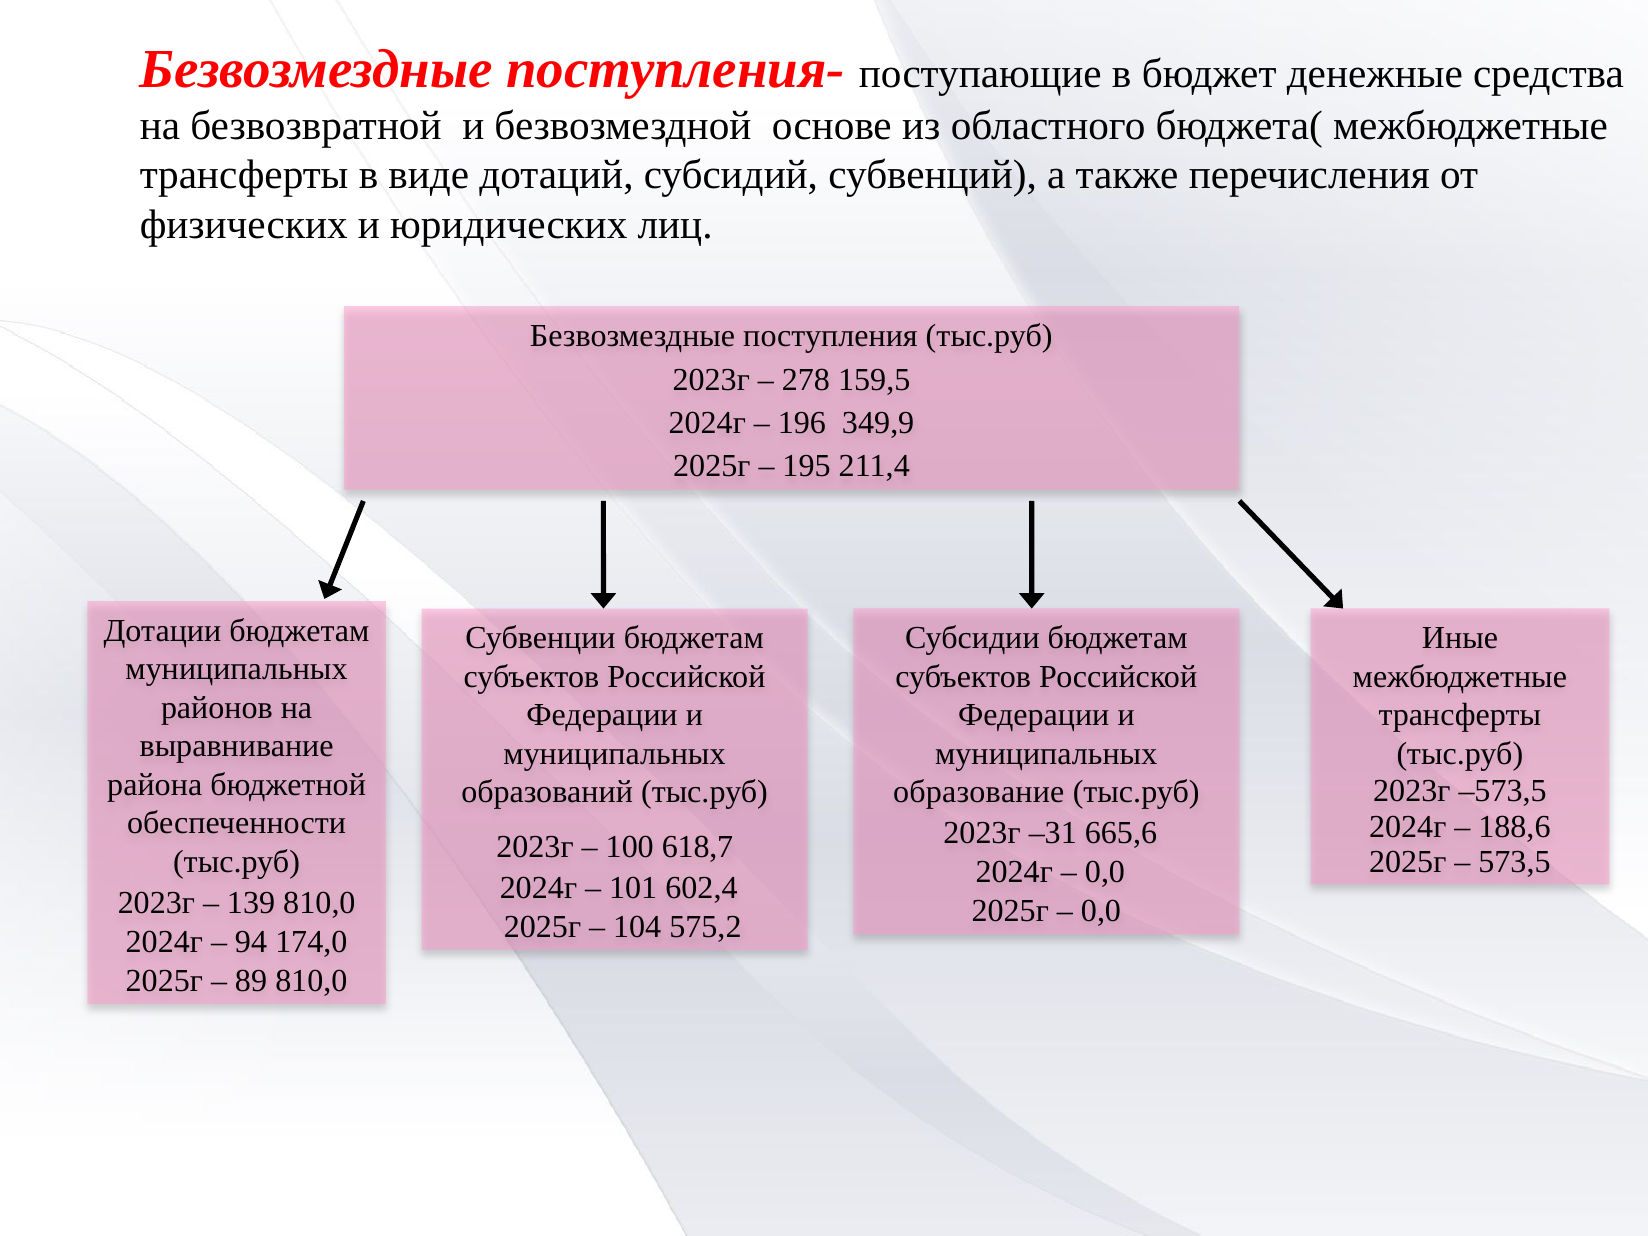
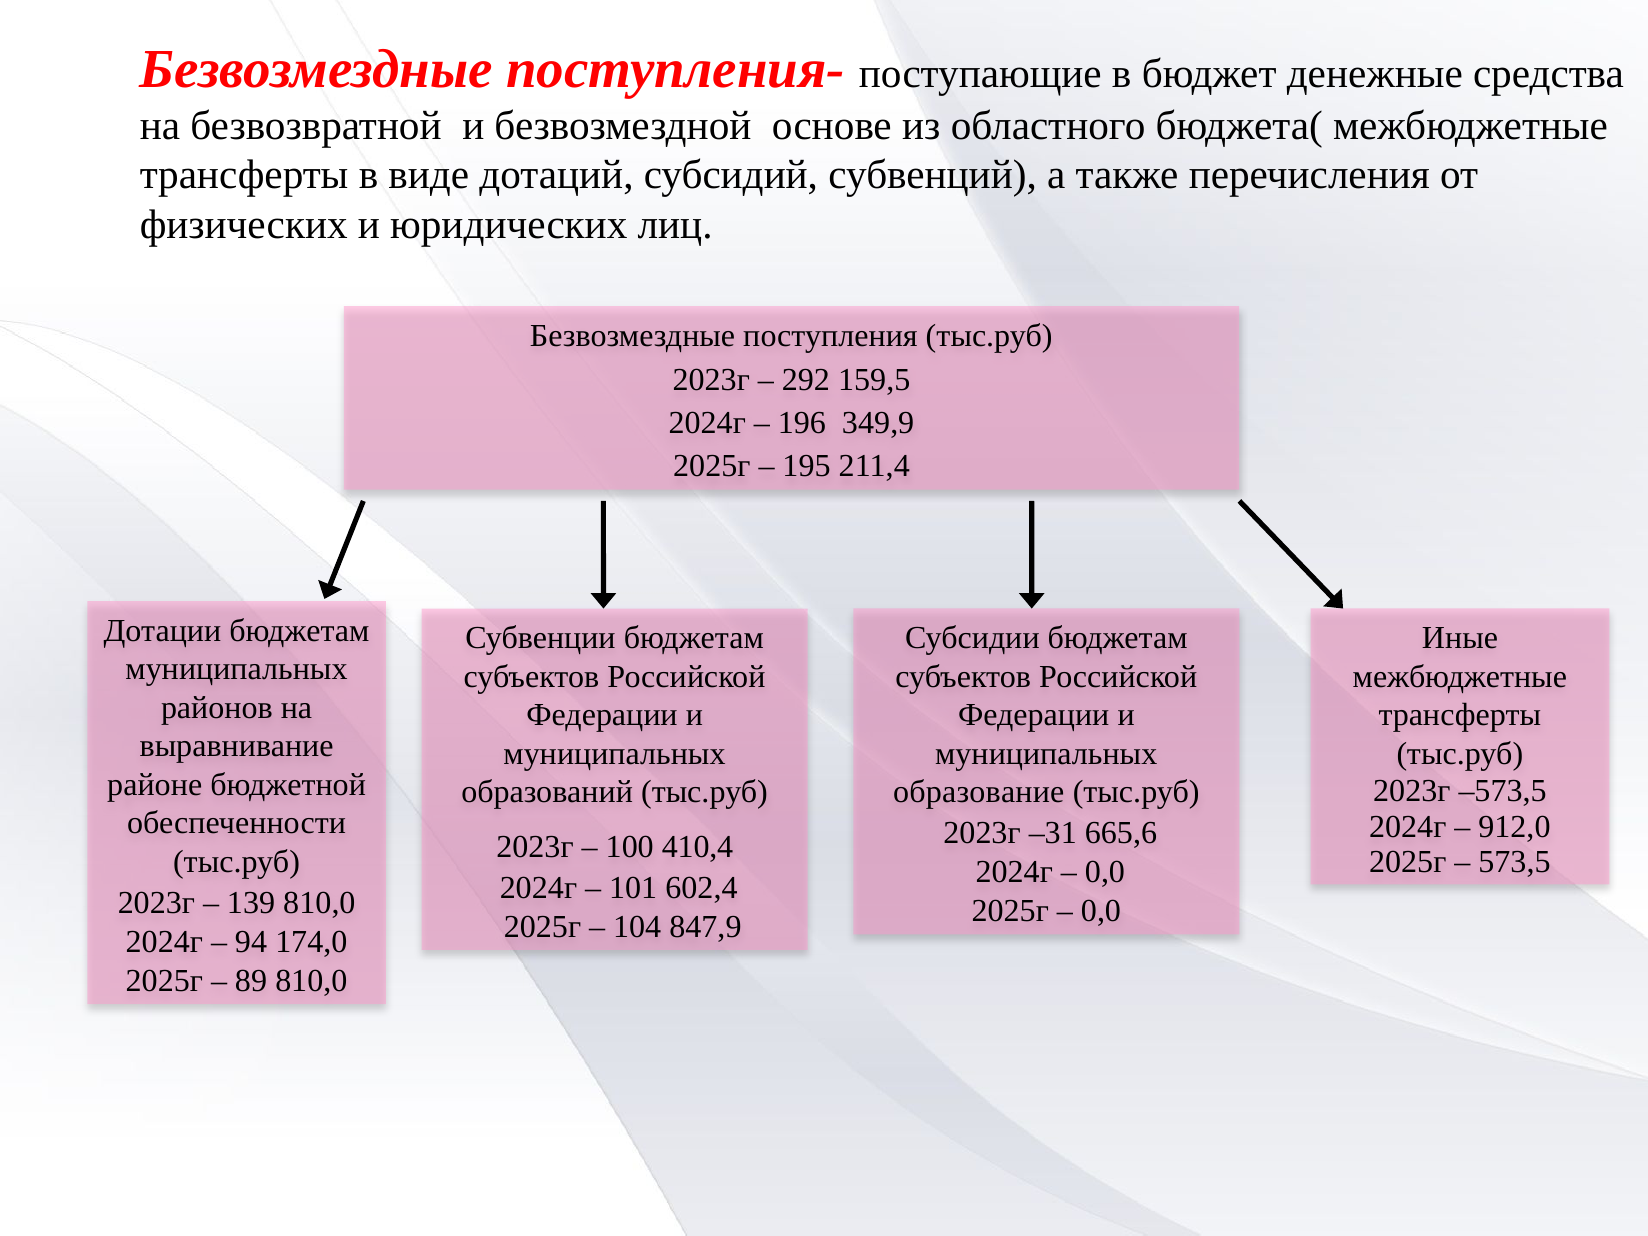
278: 278 -> 292
района: района -> районе
188,6: 188,6 -> 912,0
618,7: 618,7 -> 410,4
575,2: 575,2 -> 847,9
